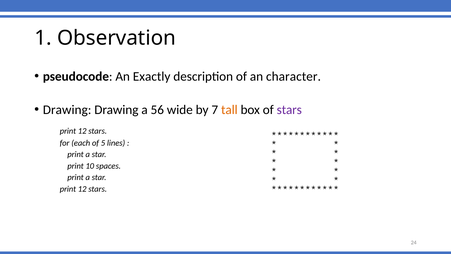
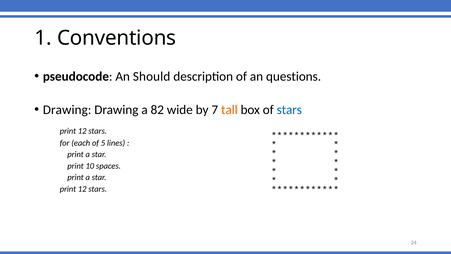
Observation: Observation -> Conventions
Exactly: Exactly -> Should
character: character -> questions
56: 56 -> 82
stars at (289, 110) colour: purple -> blue
